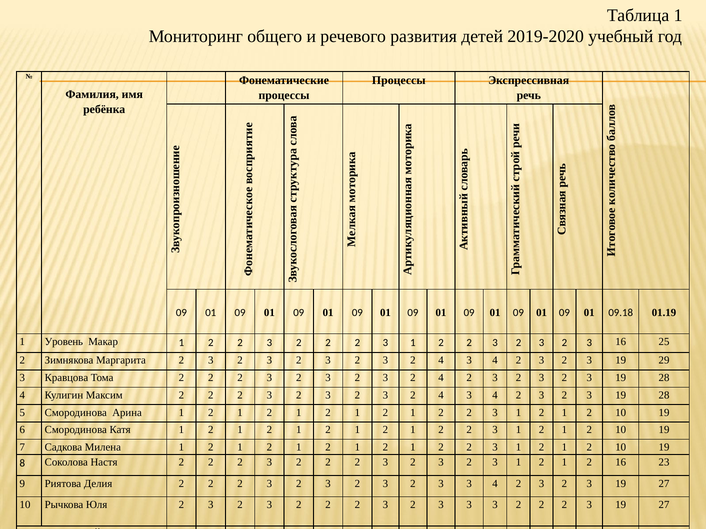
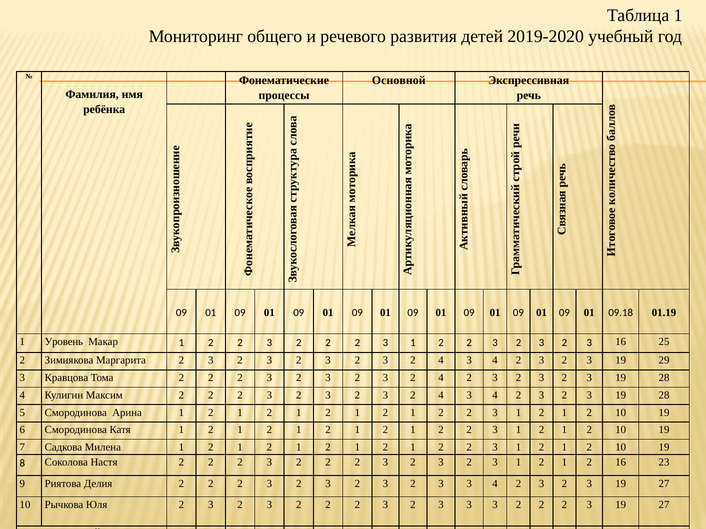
Процессы at (399, 80): Процессы -> Основной
